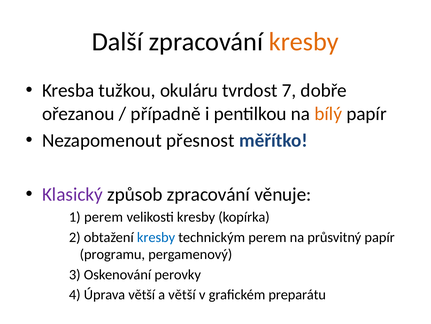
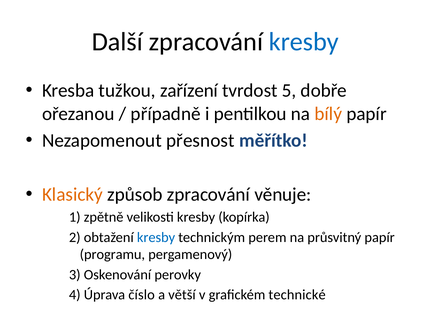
kresby at (304, 42) colour: orange -> blue
okuláru: okuláru -> zařízení
7: 7 -> 5
Klasický colour: purple -> orange
1 perem: perem -> zpětně
Úprava větší: větší -> číslo
preparátu: preparátu -> technické
